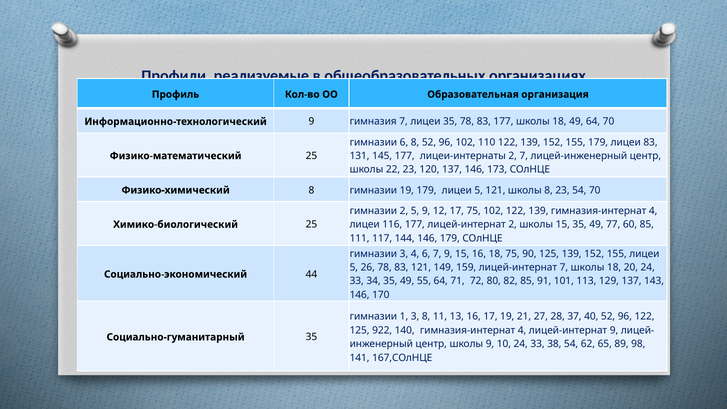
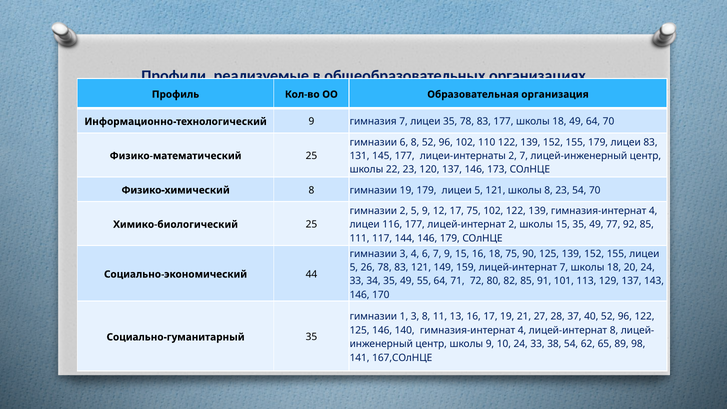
60: 60 -> 92
125 922: 922 -> 146
лицей-интернат 9: 9 -> 8
